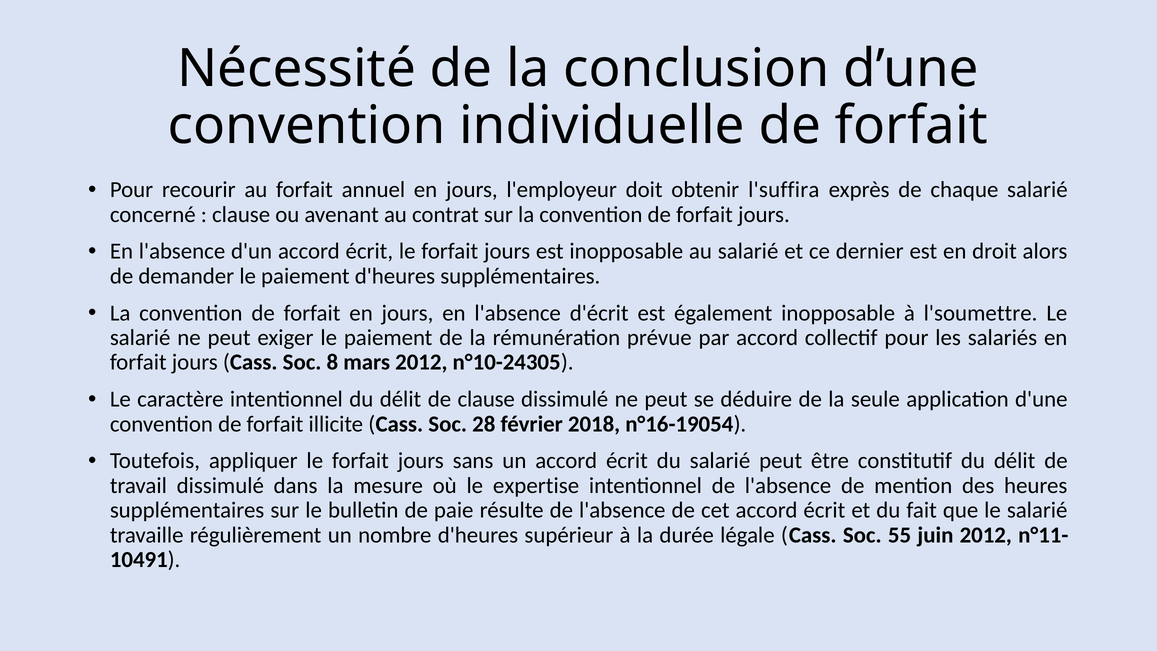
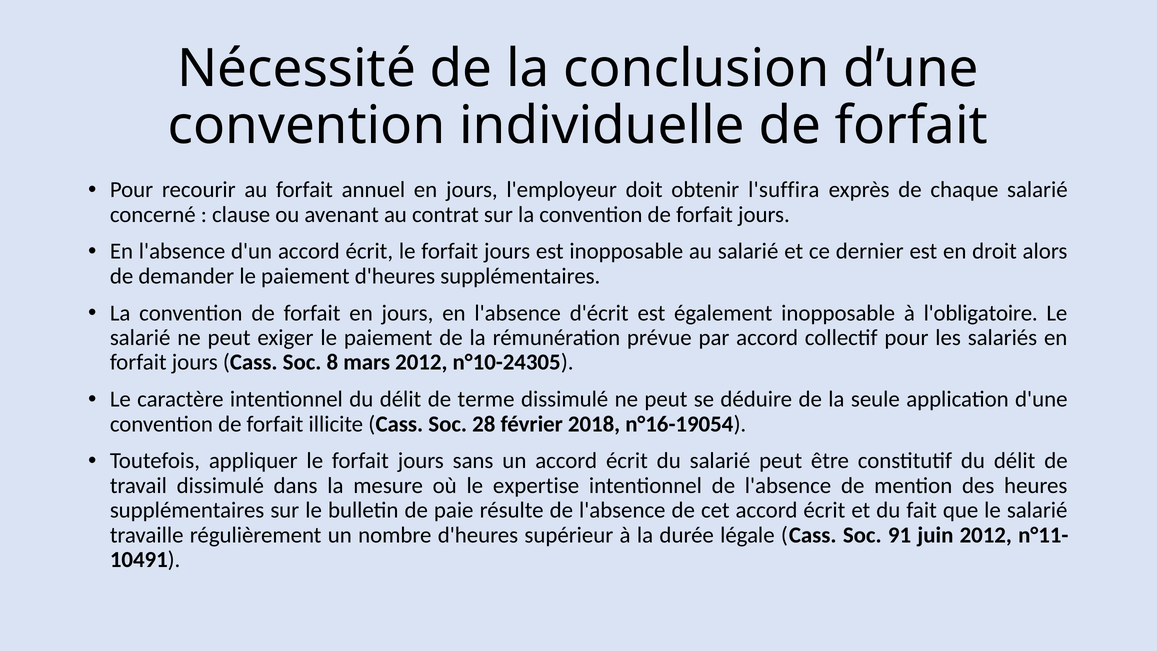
l'soumettre: l'soumettre -> l'obligatoire
de clause: clause -> terme
55: 55 -> 91
